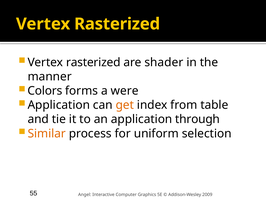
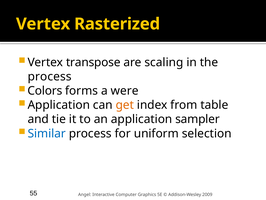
rasterized at (93, 62): rasterized -> transpose
shader: shader -> scaling
manner at (50, 76): manner -> process
through: through -> sampler
Similar colour: orange -> blue
